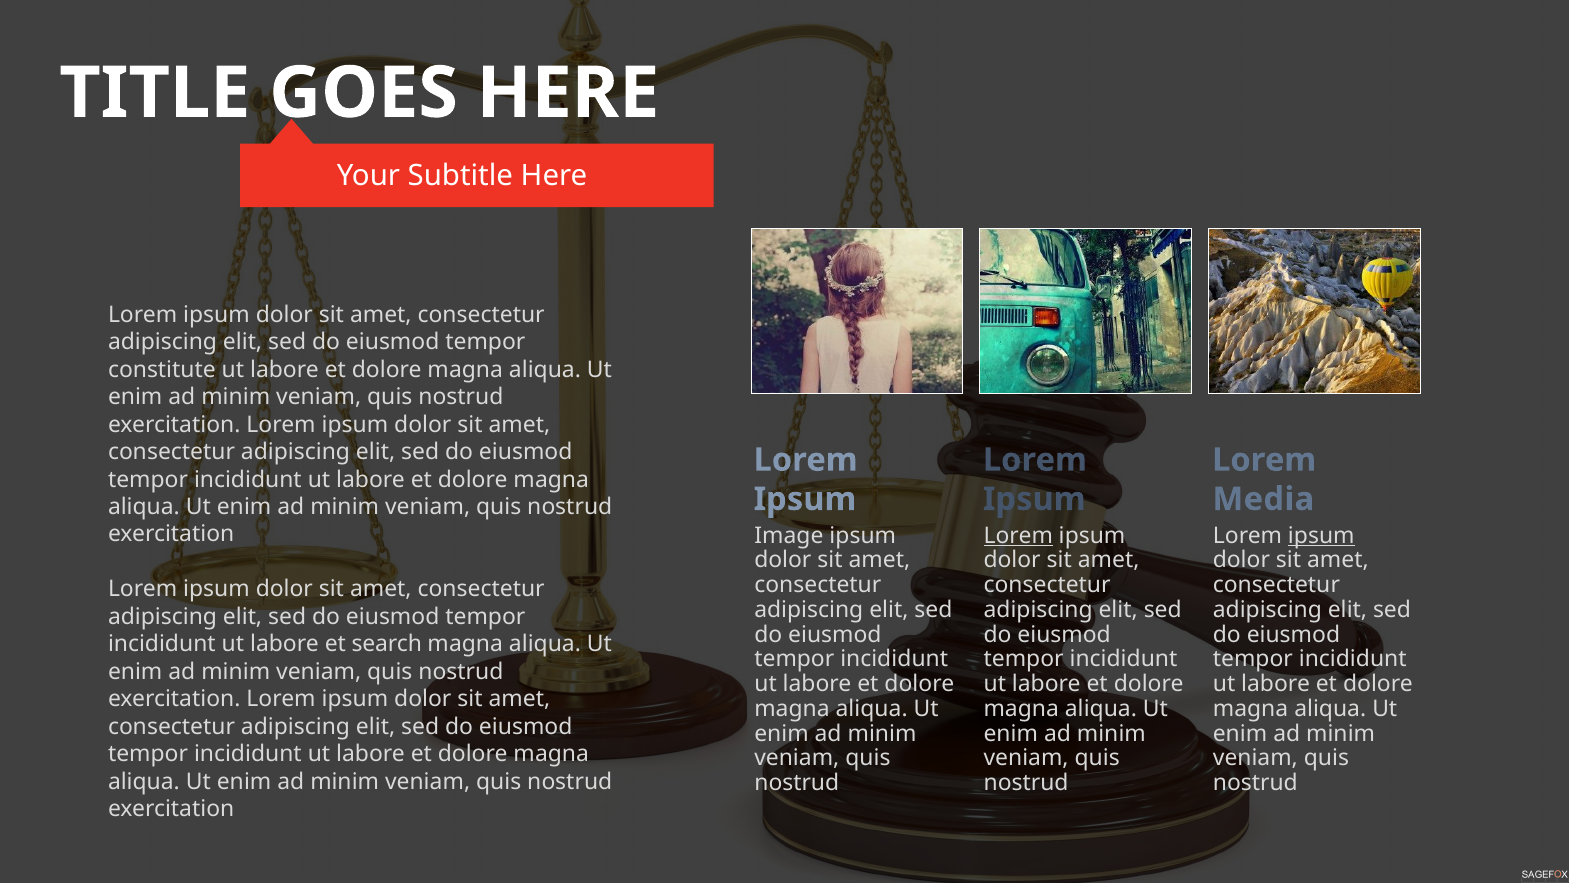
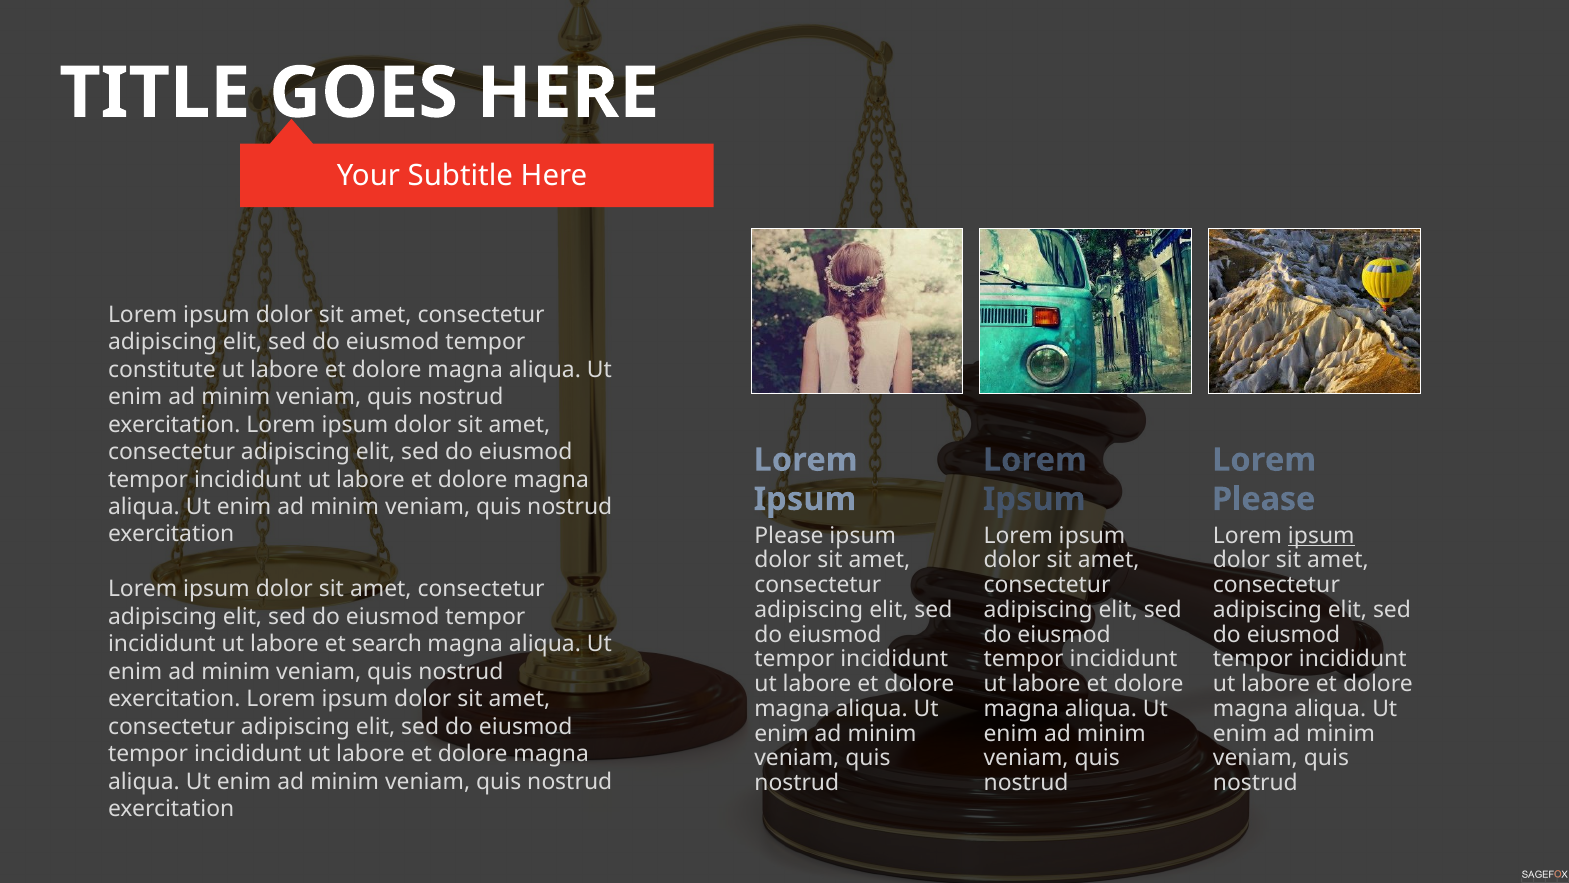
Media at (1263, 499): Media -> Please
Image at (789, 535): Image -> Please
Lorem at (1018, 535) underline: present -> none
